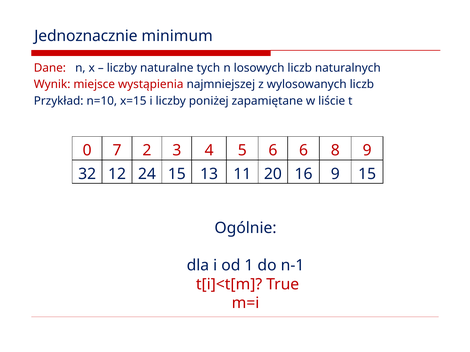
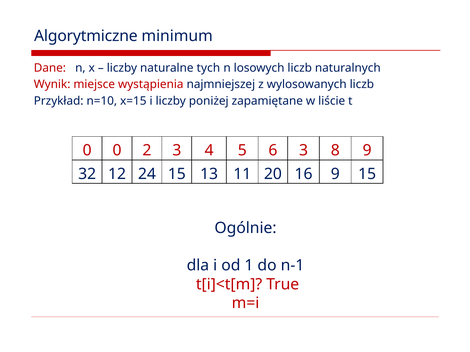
Jednoznacznie: Jednoznacznie -> Algorytmiczne
0 7: 7 -> 0
6 6: 6 -> 3
